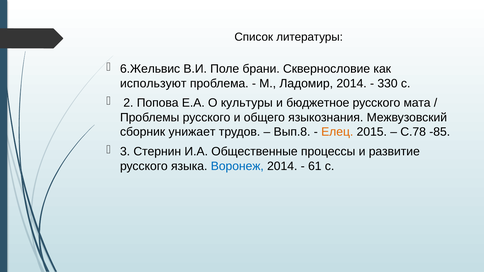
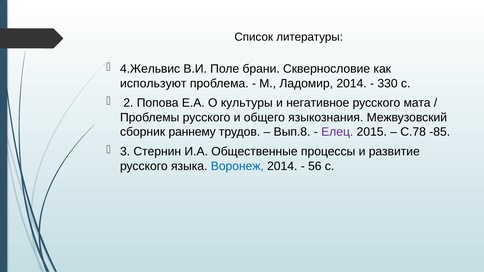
6.Жельвис: 6.Жельвис -> 4.Жельвис
бюджетное: бюджетное -> негативное
унижает: унижает -> раннему
Елец colour: orange -> purple
61: 61 -> 56
